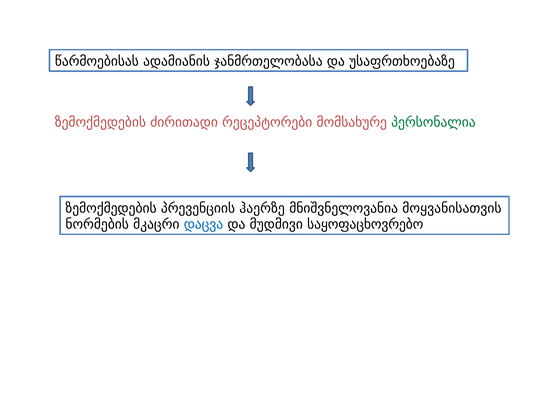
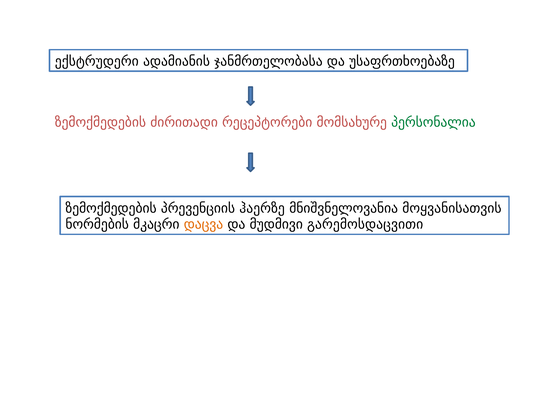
წარმოებისას: წარმოებისას -> ექსტრუდერი
დაცვა colour: blue -> orange
საყოფაცხოვრებო: საყოფაცხოვრებო -> გარემოსდაცვითი
